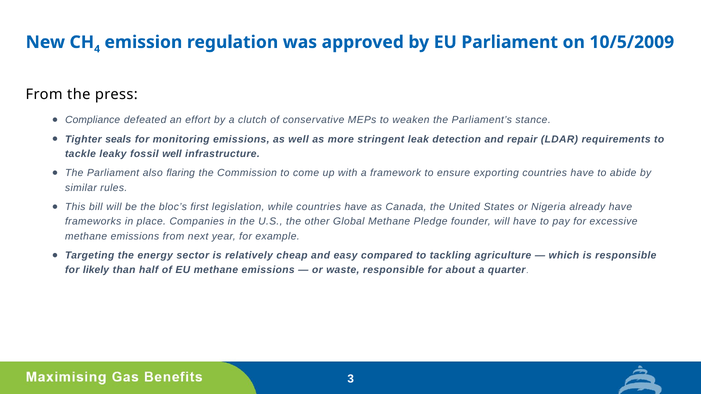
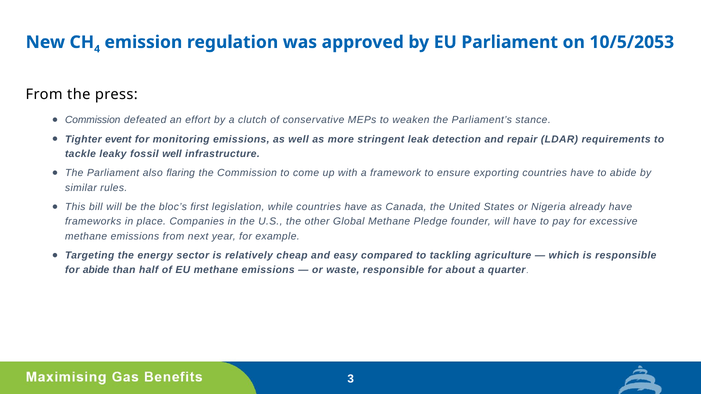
10/5/2009: 10/5/2009 -> 10/5/2053
Compliance at (93, 120): Compliance -> Commission
seals: seals -> event
for likely: likely -> abide
